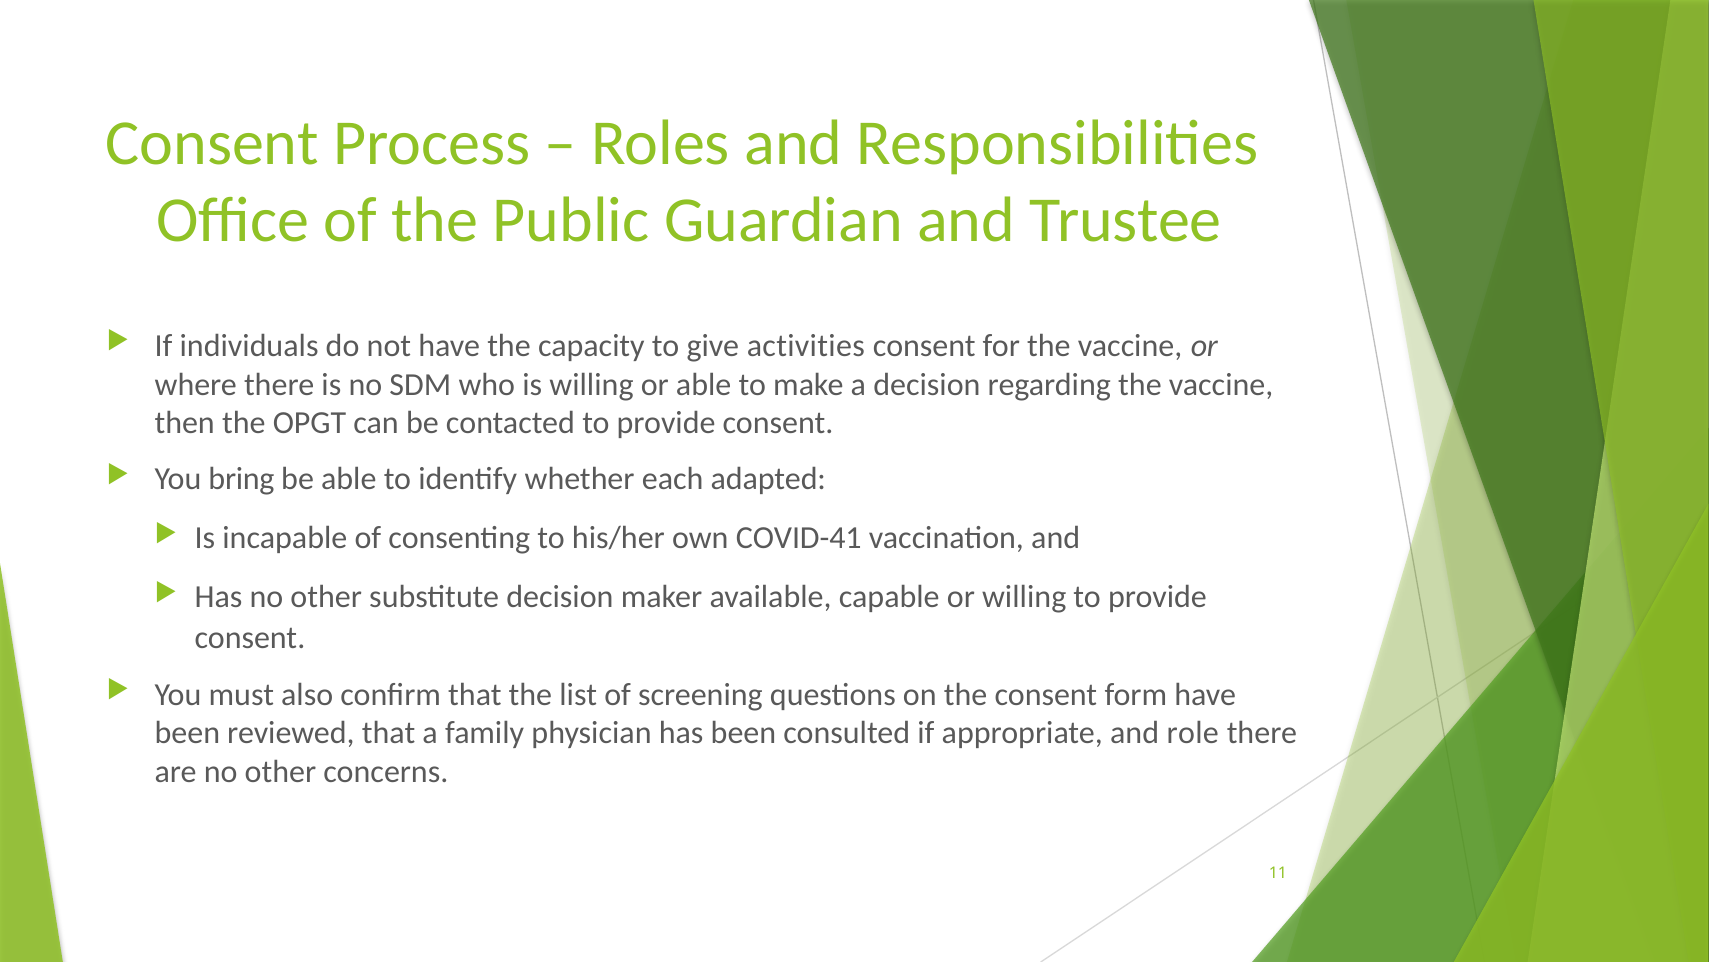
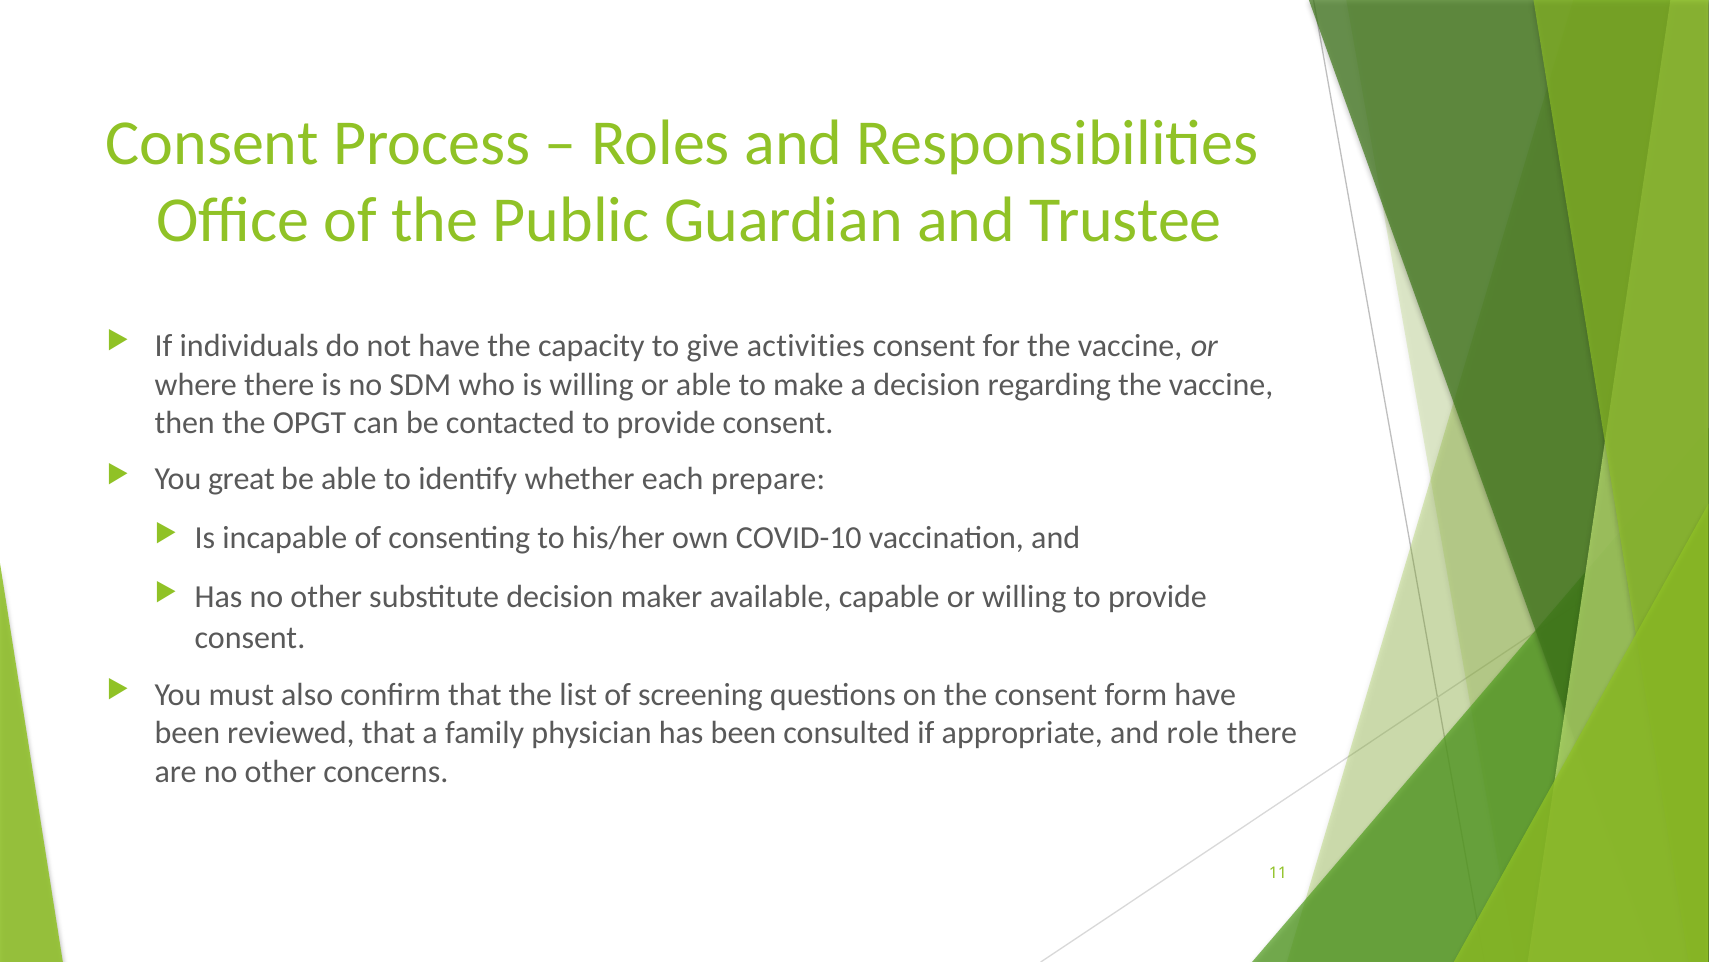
bring: bring -> great
adapted: adapted -> prepare
COVID-41: COVID-41 -> COVID-10
